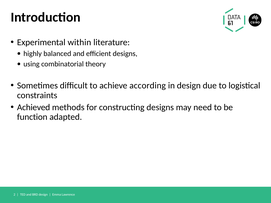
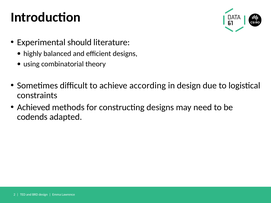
within: within -> should
function: function -> codends
